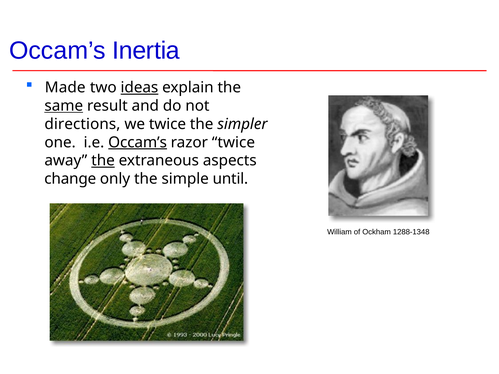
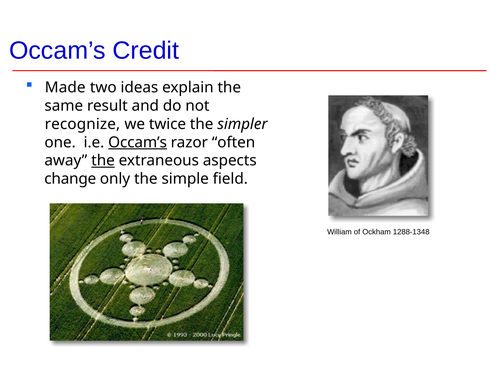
Inertia: Inertia -> Credit
ideas underline: present -> none
same underline: present -> none
directions: directions -> recognize
razor twice: twice -> often
until: until -> field
